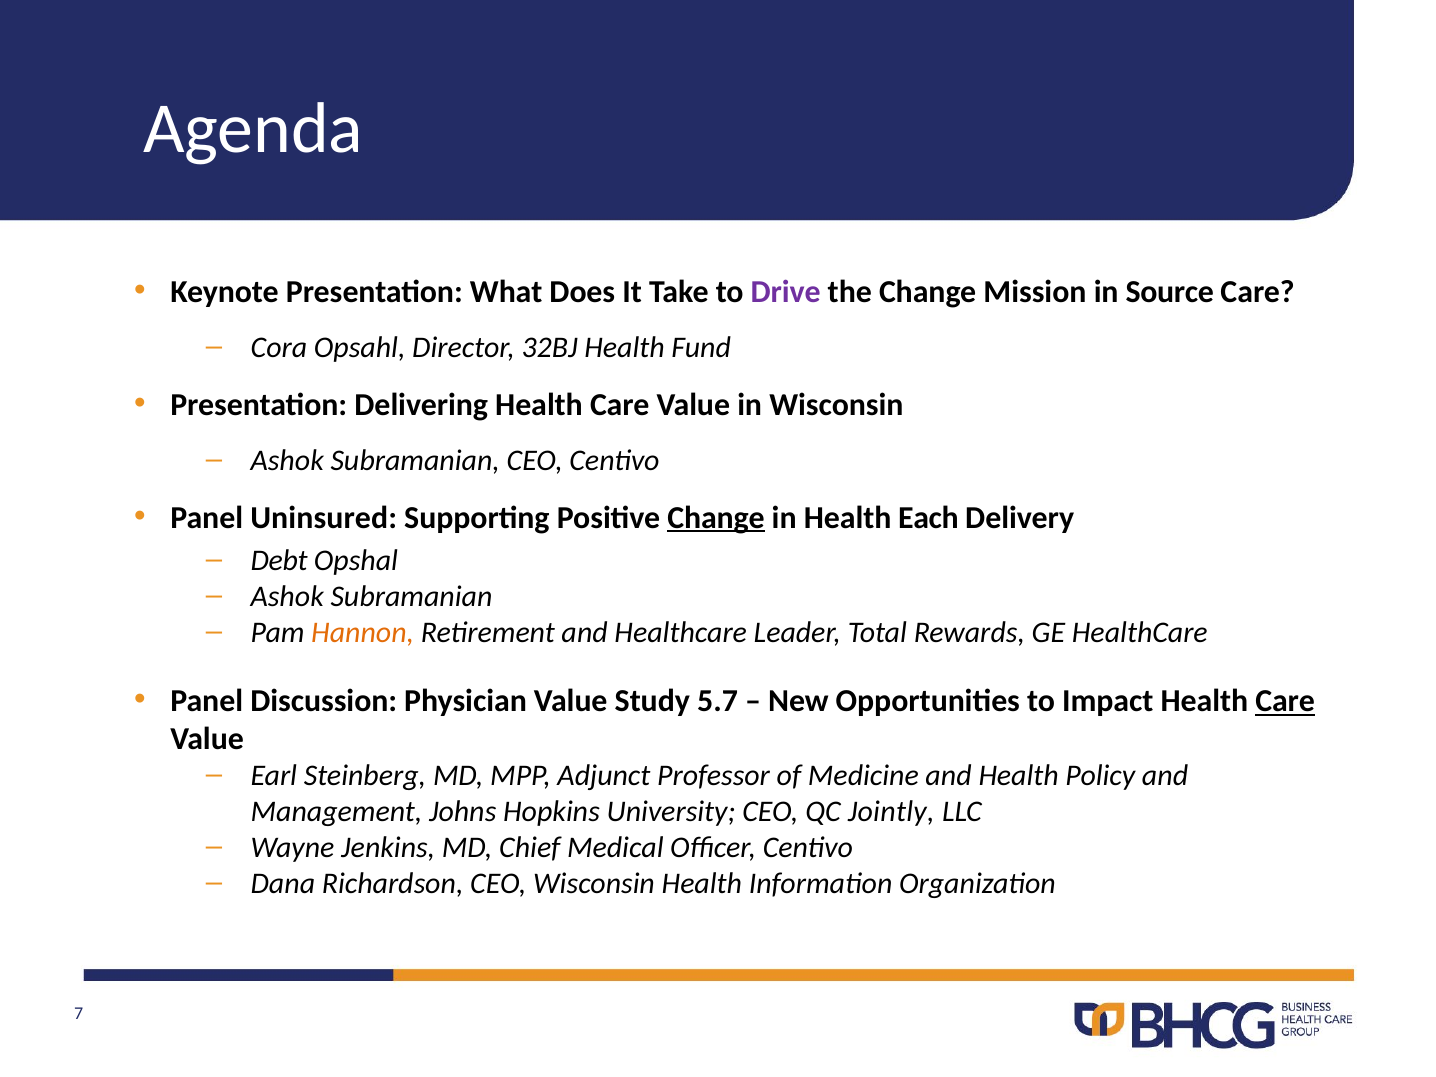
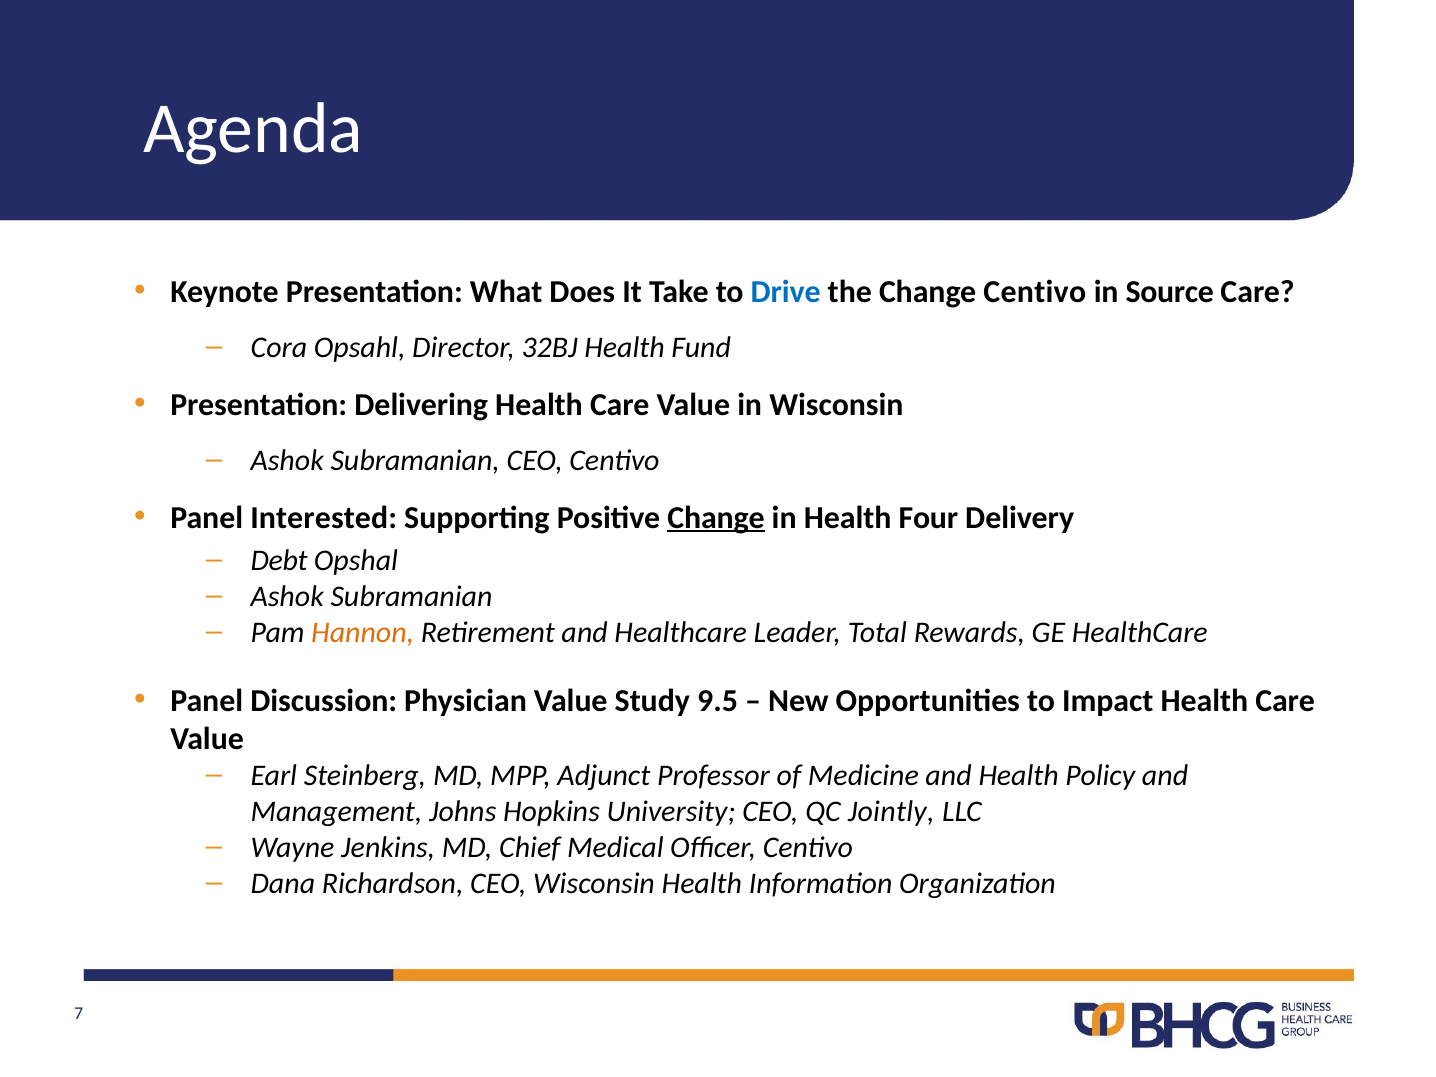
Drive colour: purple -> blue
Change Mission: Mission -> Centivo
Uninsured: Uninsured -> Interested
Each: Each -> Four
5.7: 5.7 -> 9.5
Care at (1285, 701) underline: present -> none
